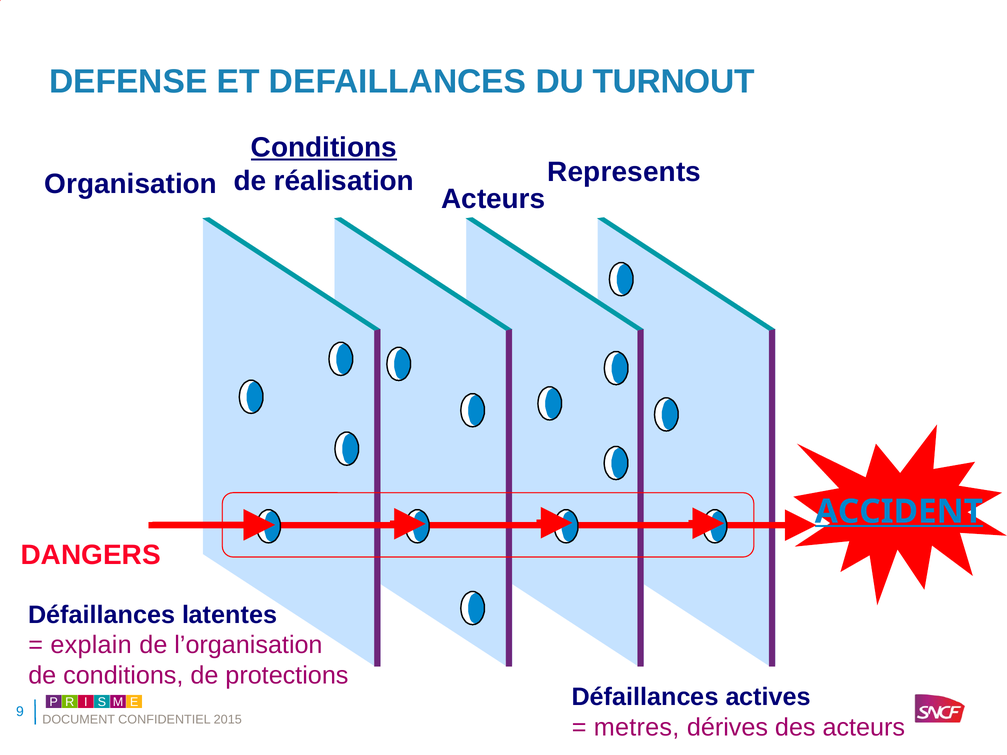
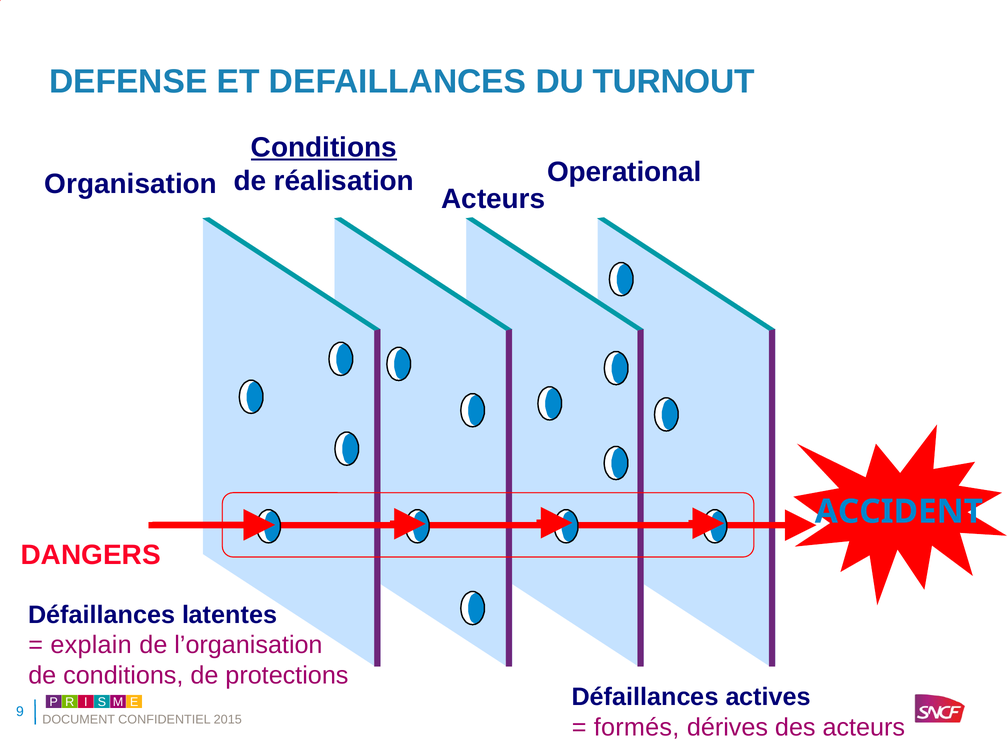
Represents: Represents -> Operational
ACCIDENT underline: present -> none
metres: metres -> formés
